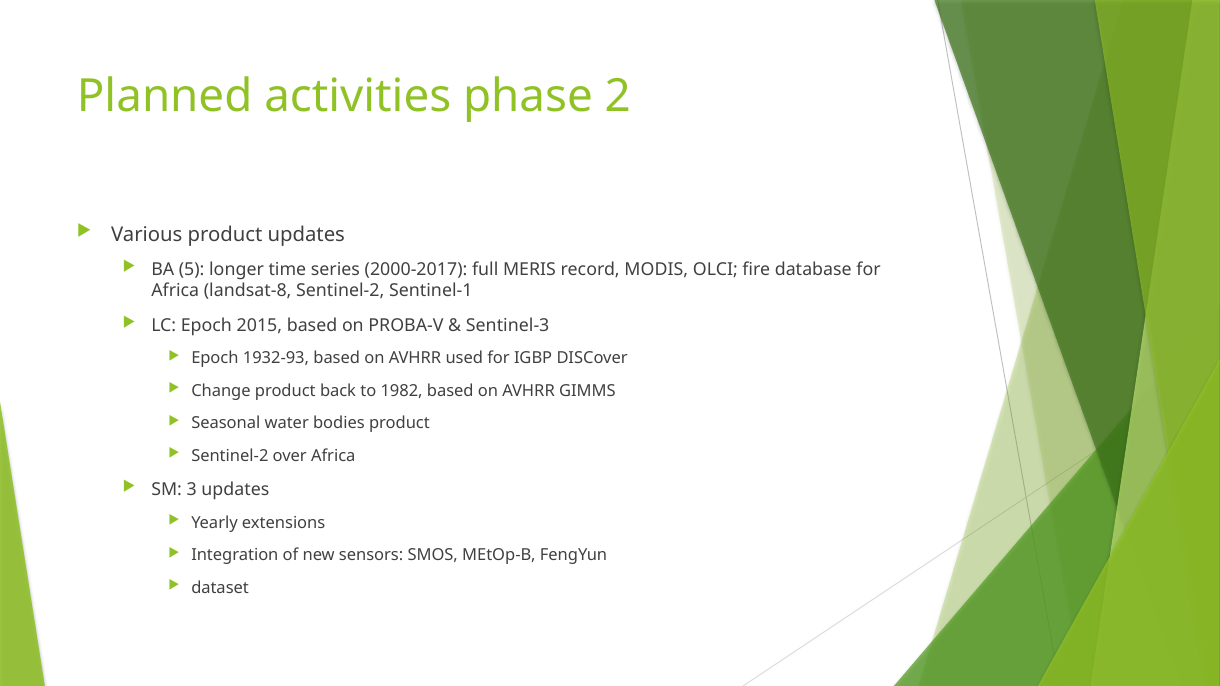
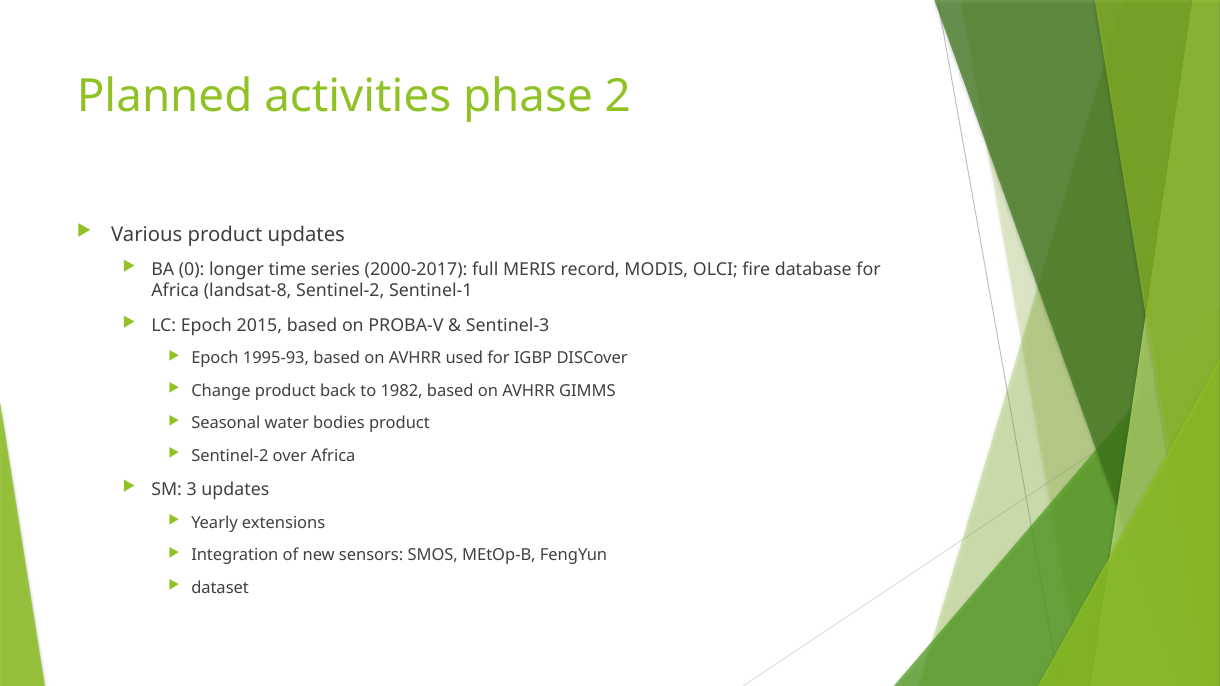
5: 5 -> 0
1932-93: 1932-93 -> 1995-93
